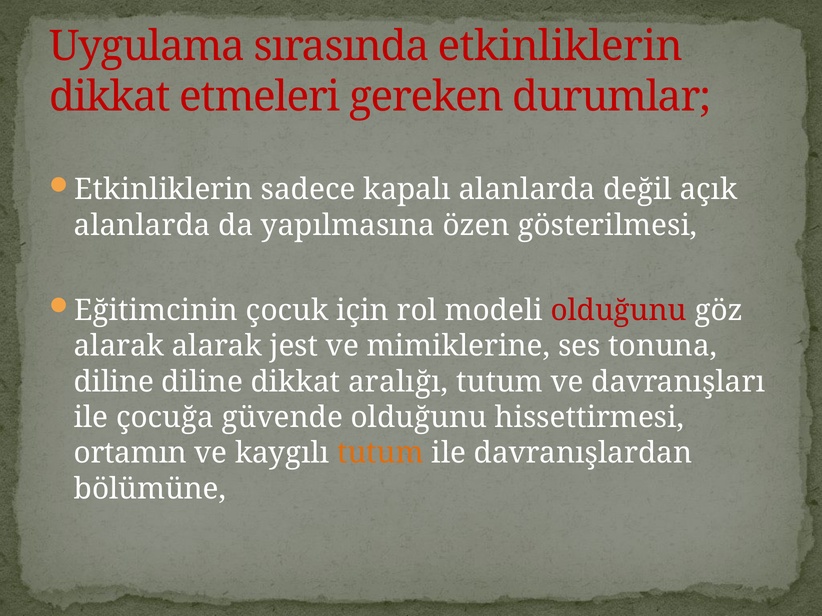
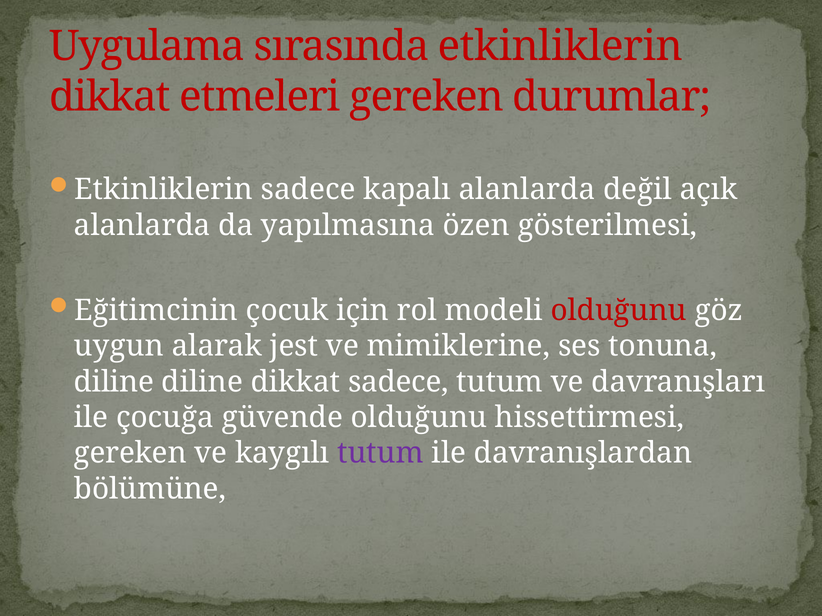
alarak at (119, 346): alarak -> uygun
dikkat aralığı: aralığı -> sadece
ortamın at (130, 453): ortamın -> gereken
tutum at (380, 453) colour: orange -> purple
